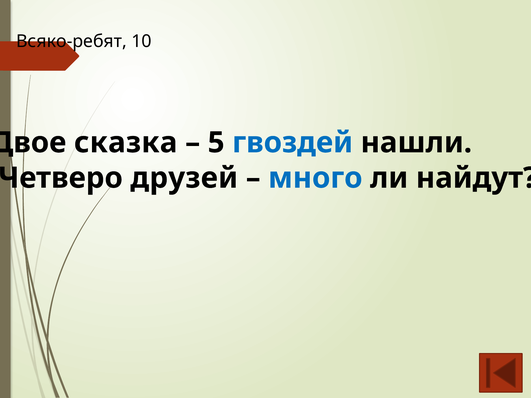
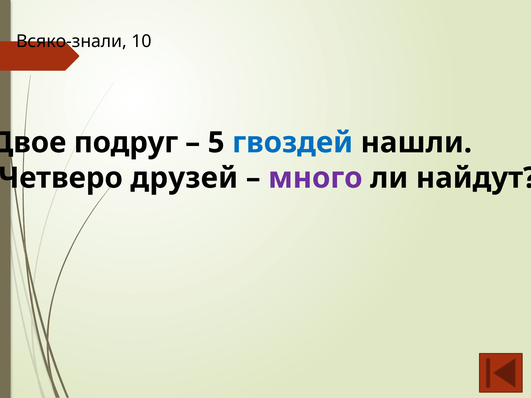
Всяко-ребят: Всяко-ребят -> Всяко-знали
сказка: сказка -> подруг
много colour: blue -> purple
